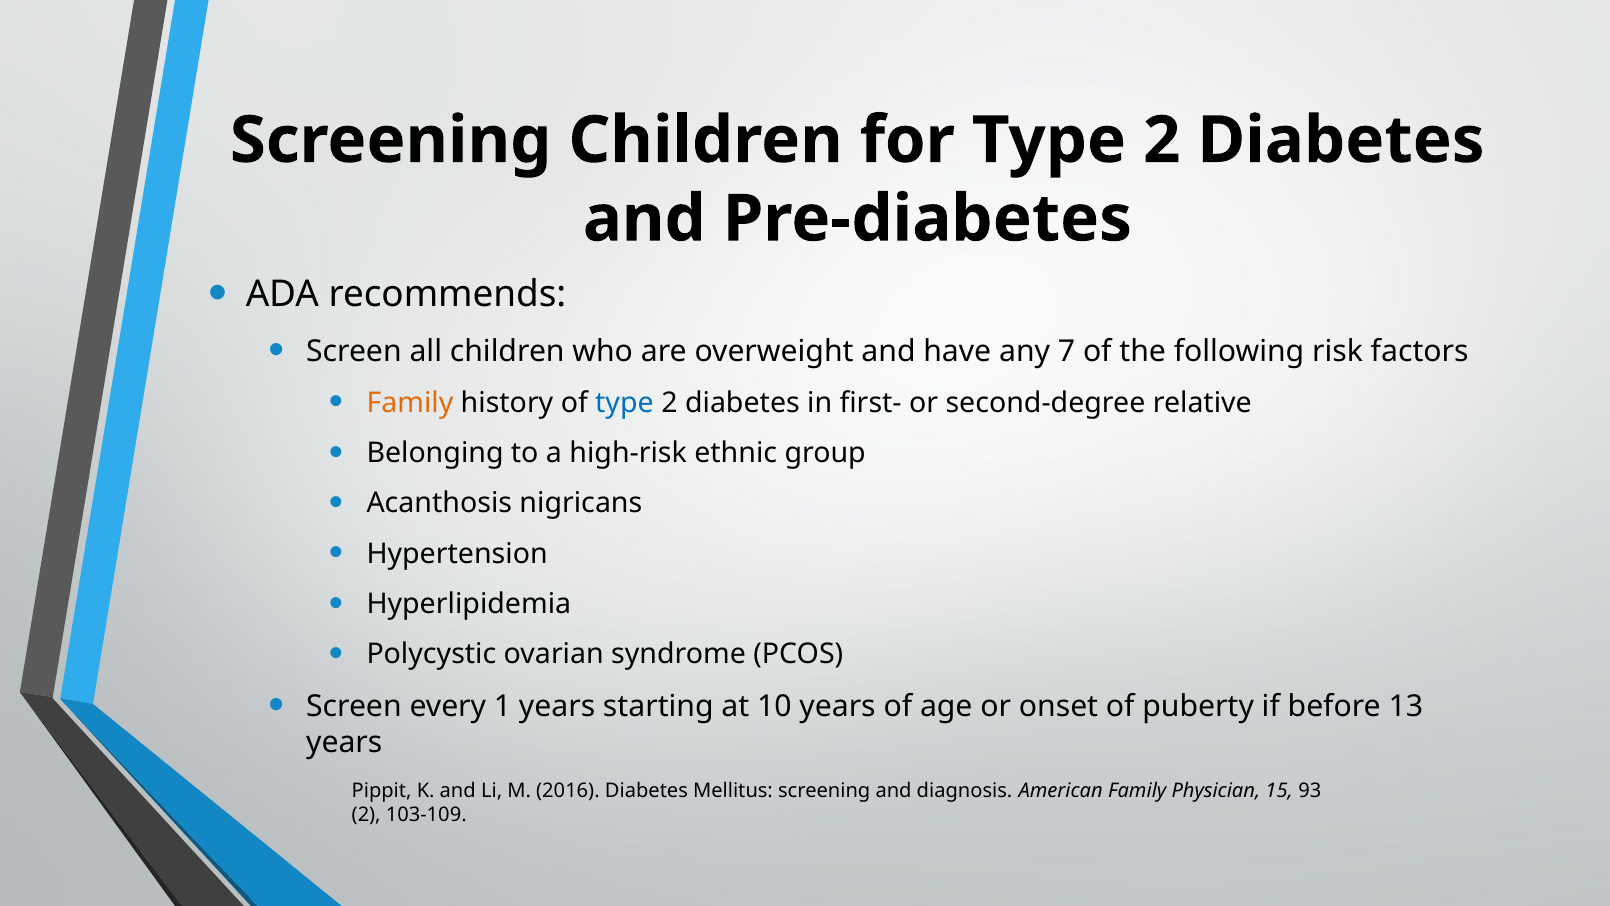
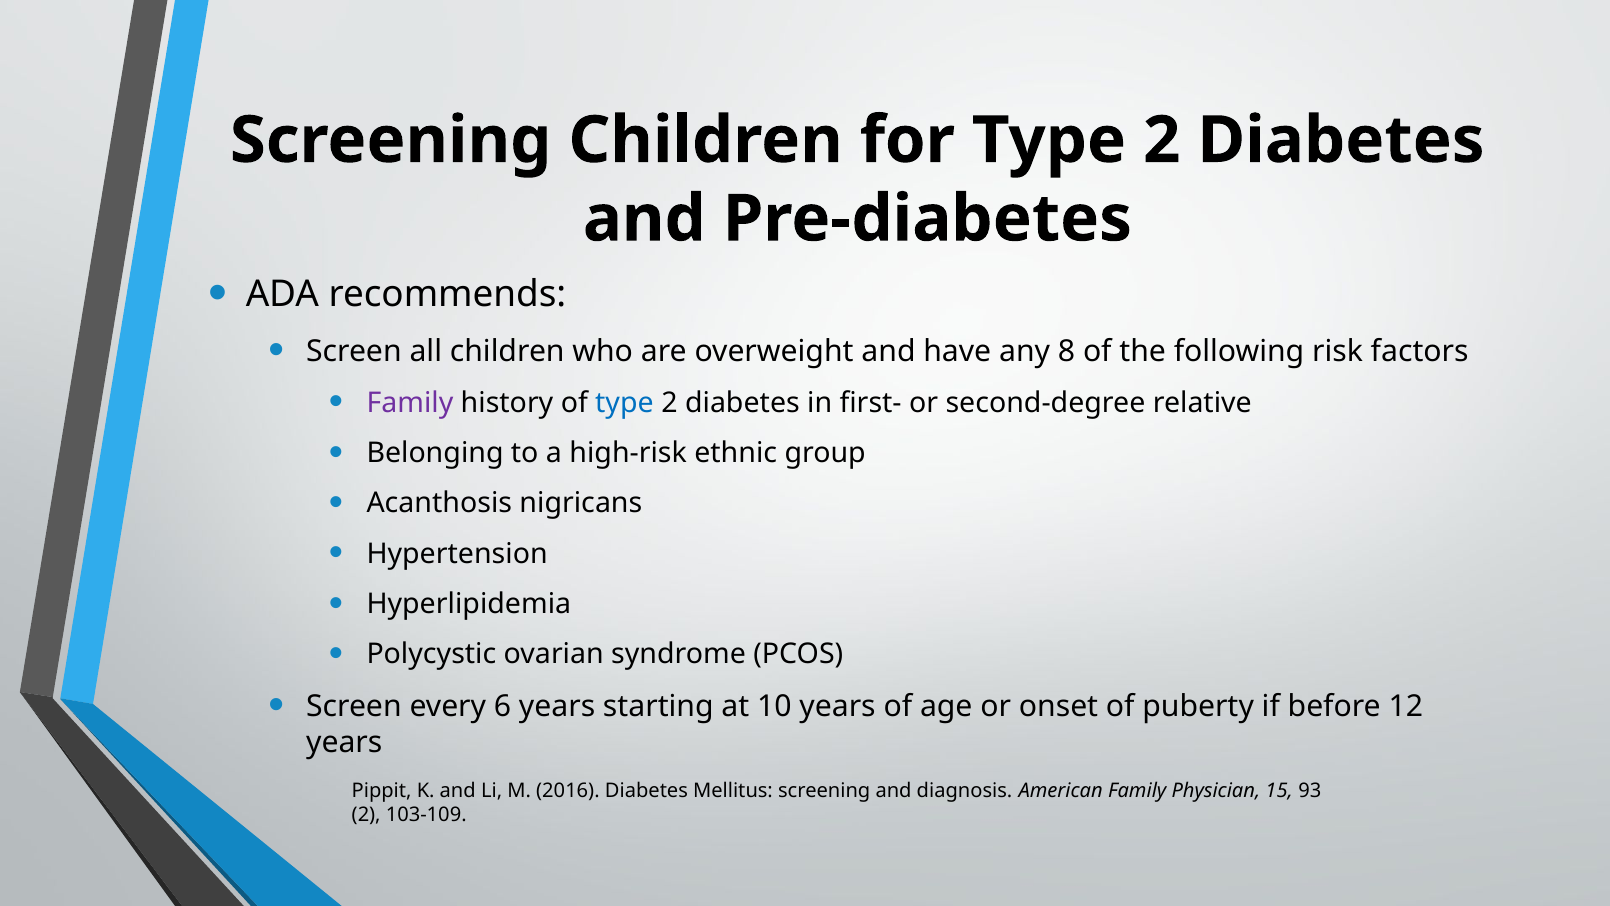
7: 7 -> 8
Family at (410, 402) colour: orange -> purple
1: 1 -> 6
13: 13 -> 12
